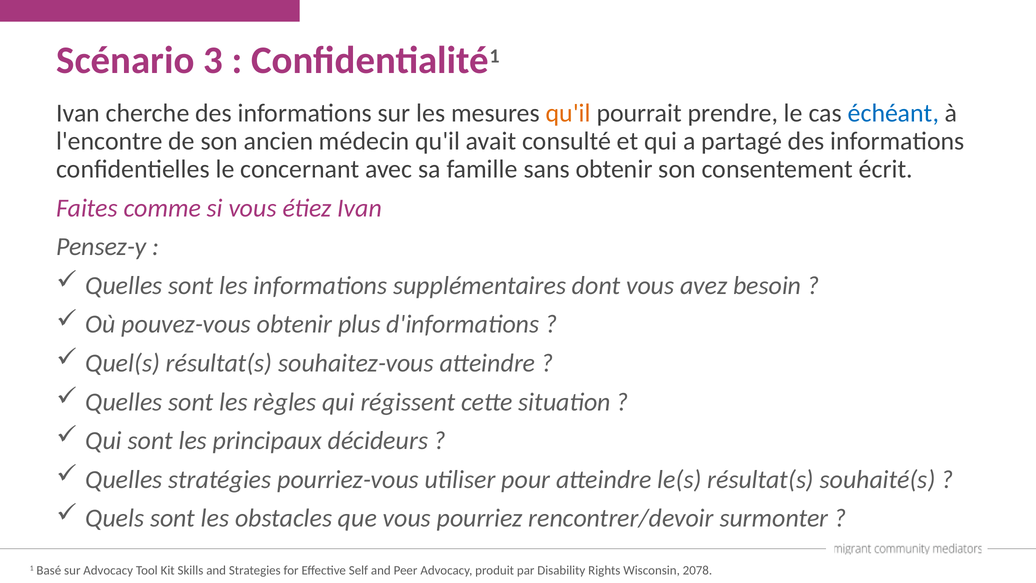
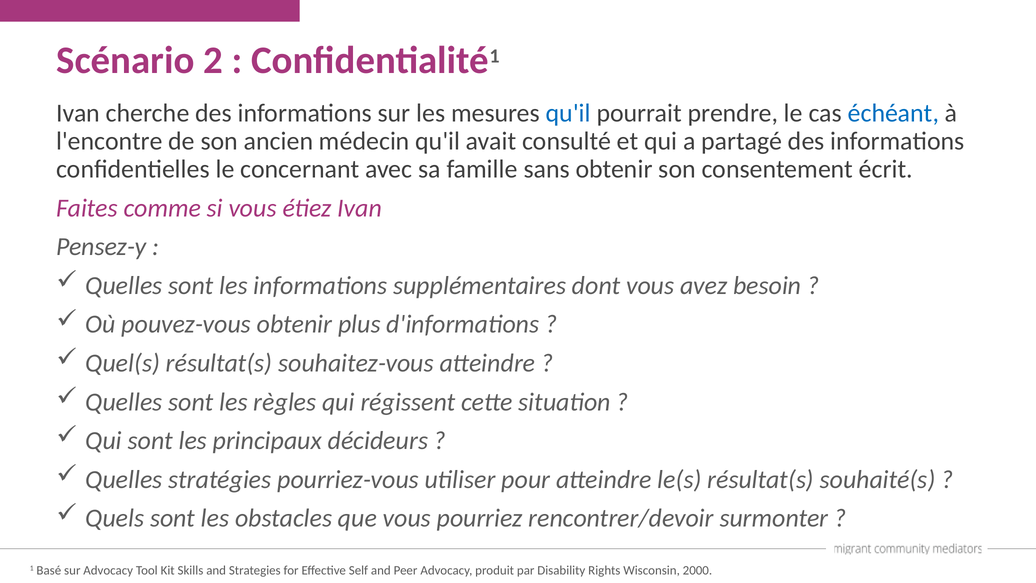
3: 3 -> 2
qu'il at (568, 113) colour: orange -> blue
2078: 2078 -> 2000
